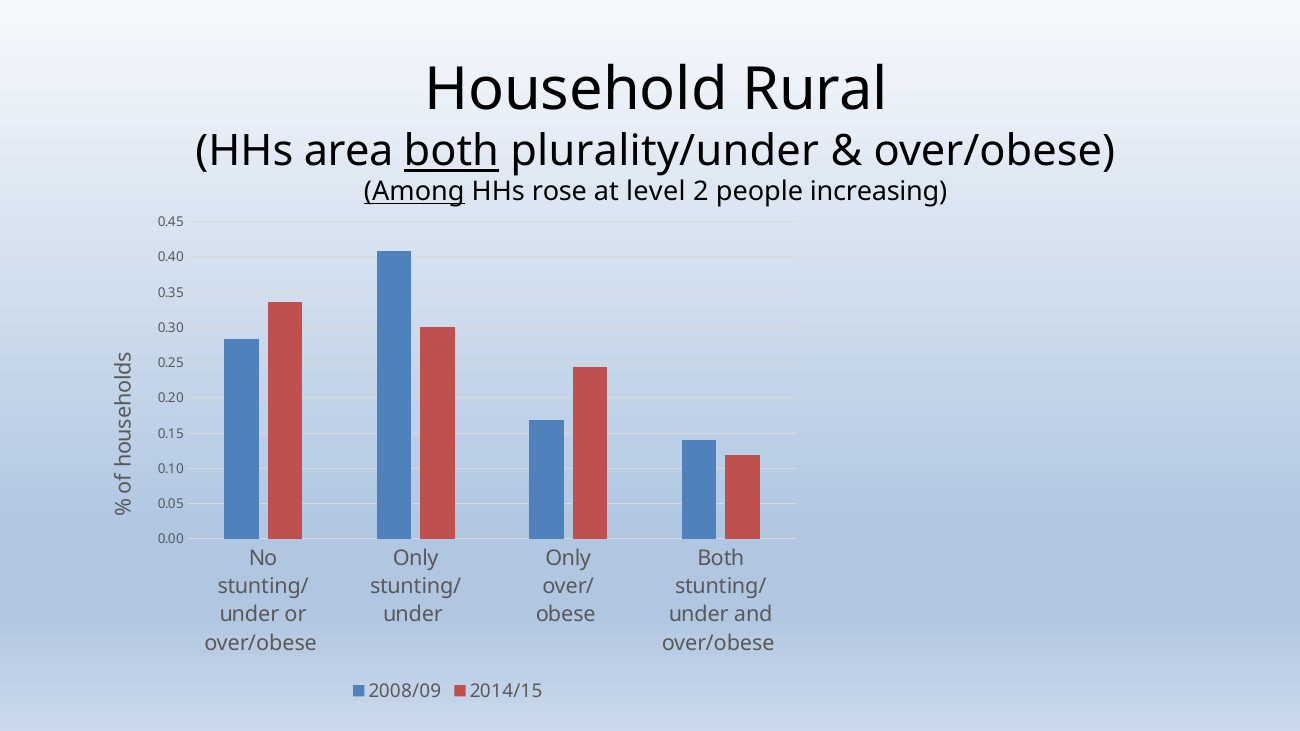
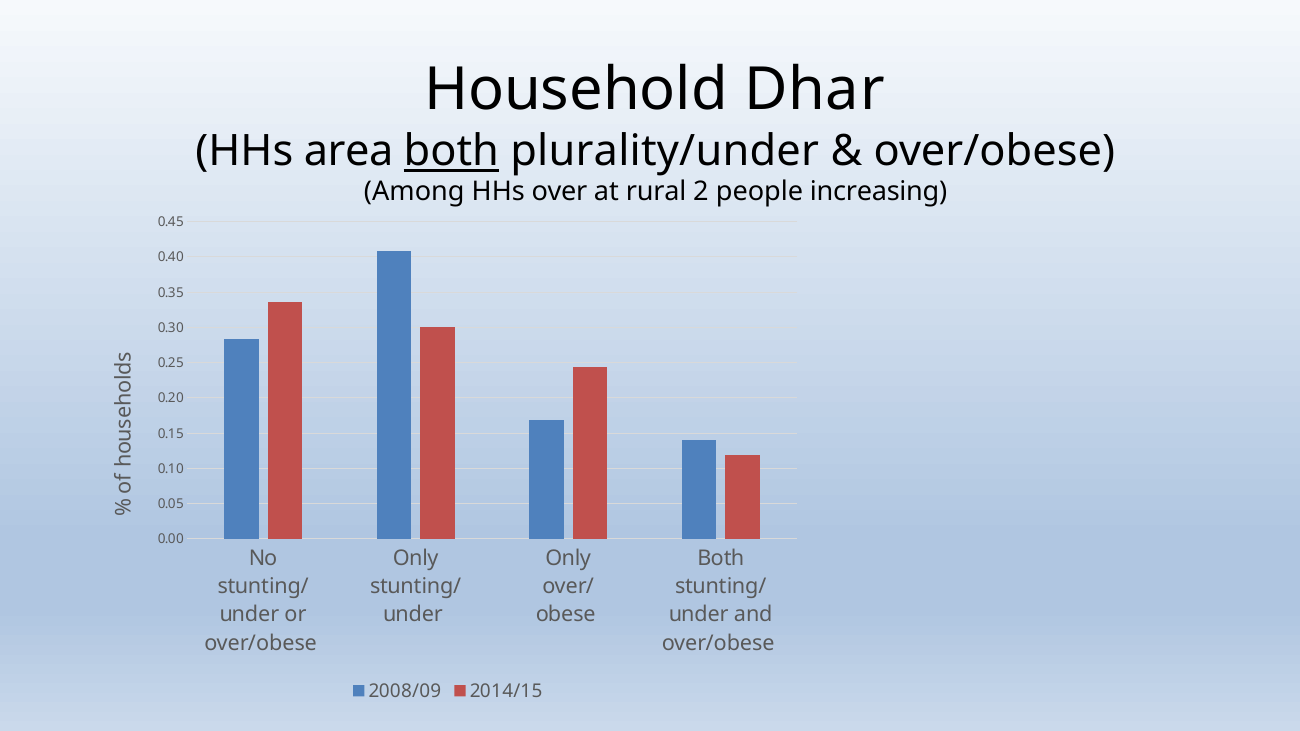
Rural: Rural -> Dhar
Among underline: present -> none
rose: rose -> over
level: level -> rural
